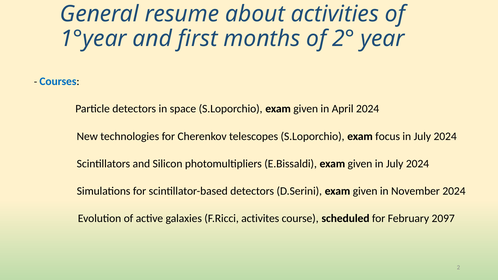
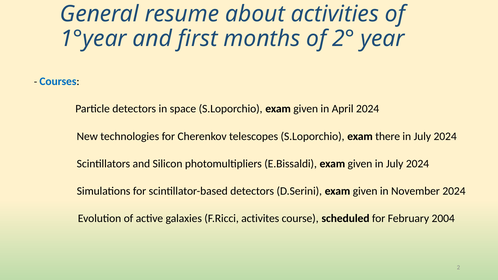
focus: focus -> there
2097: 2097 -> 2004
